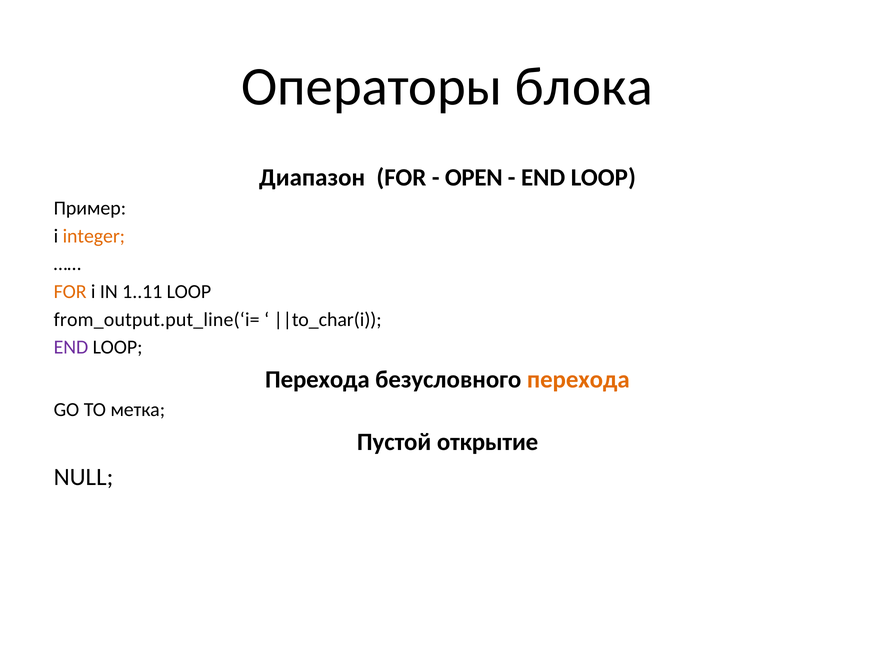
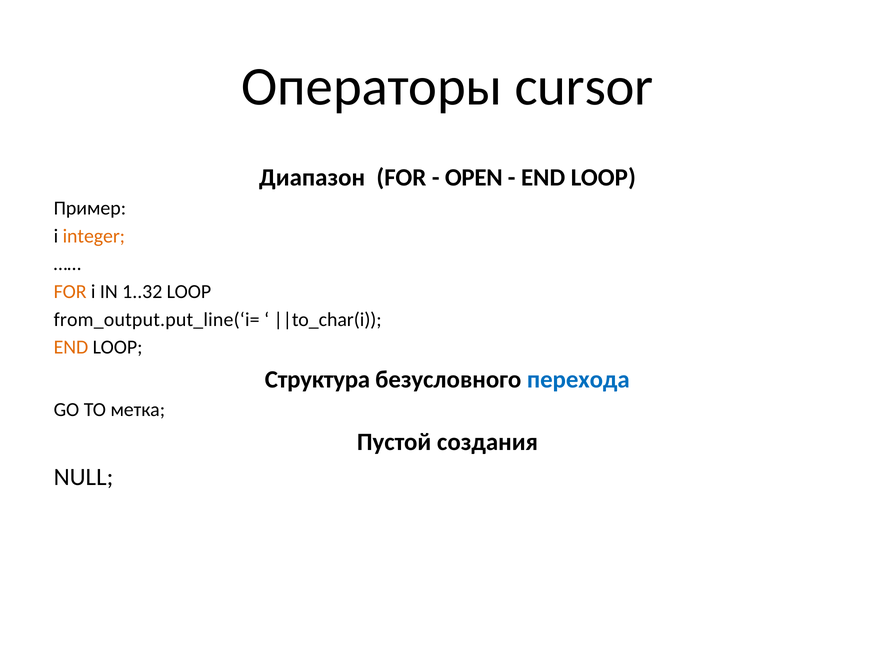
блока: блока -> cursor
1..11: 1..11 -> 1..32
END at (71, 347) colour: purple -> orange
Перехода at (317, 380): Перехода -> Структура
перехода at (578, 380) colour: orange -> blue
открытие: открытие -> создания
